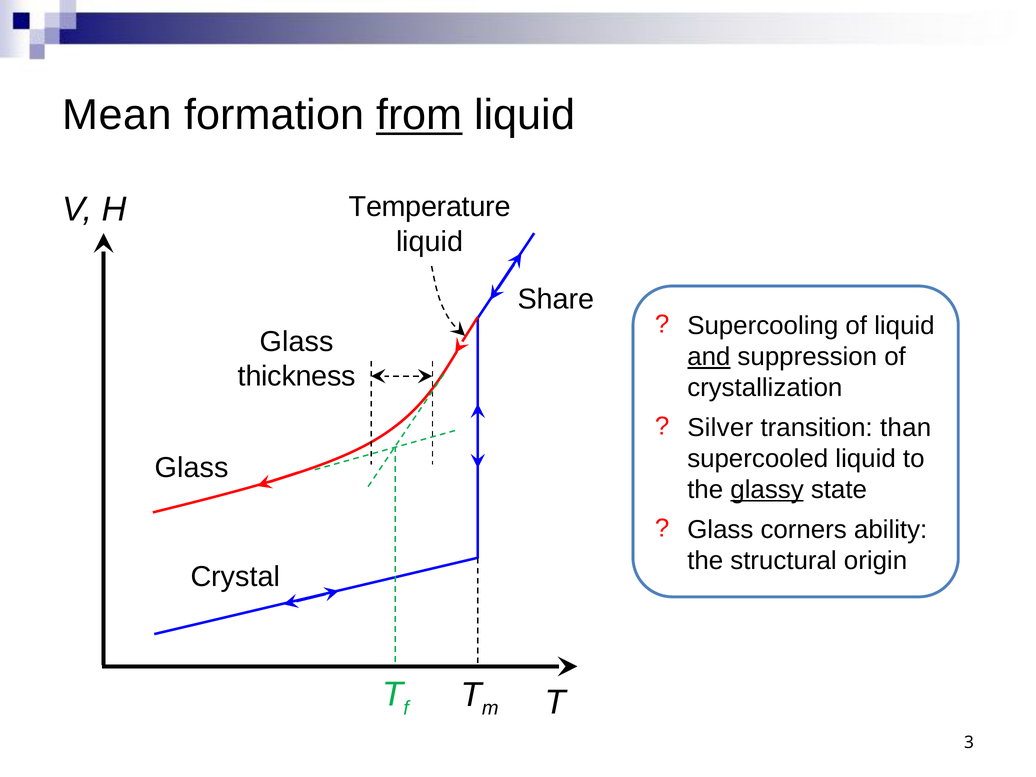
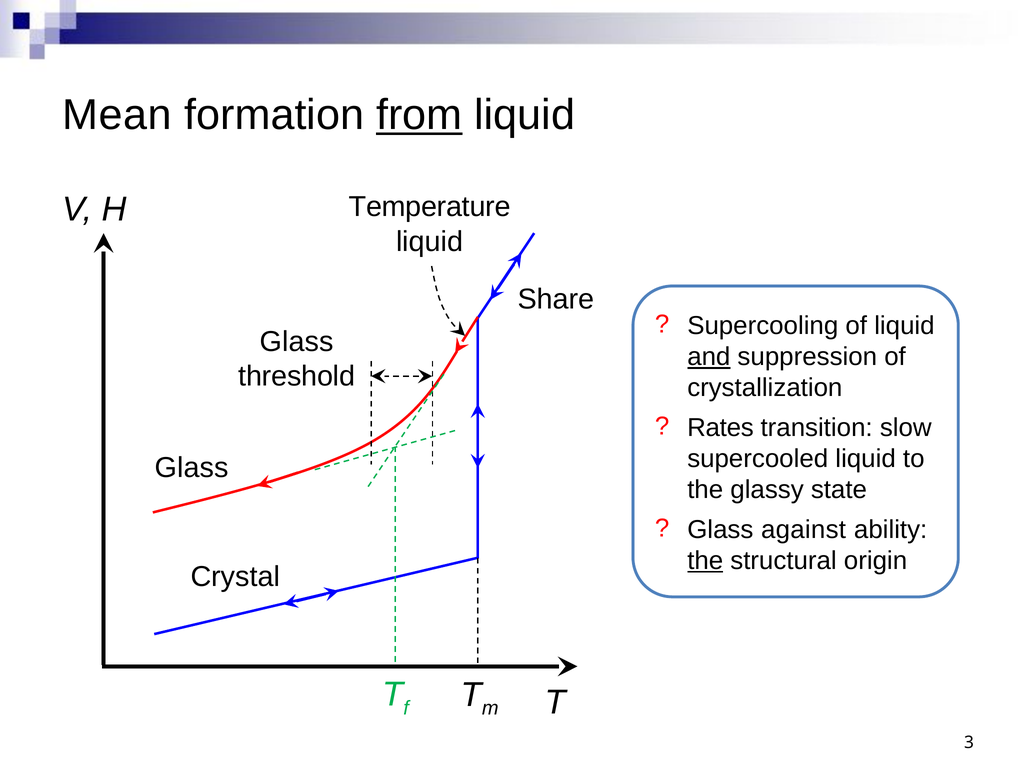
thickness: thickness -> threshold
Silver: Silver -> Rates
than: than -> slow
glassy underline: present -> none
corners: corners -> against
the at (705, 561) underline: none -> present
